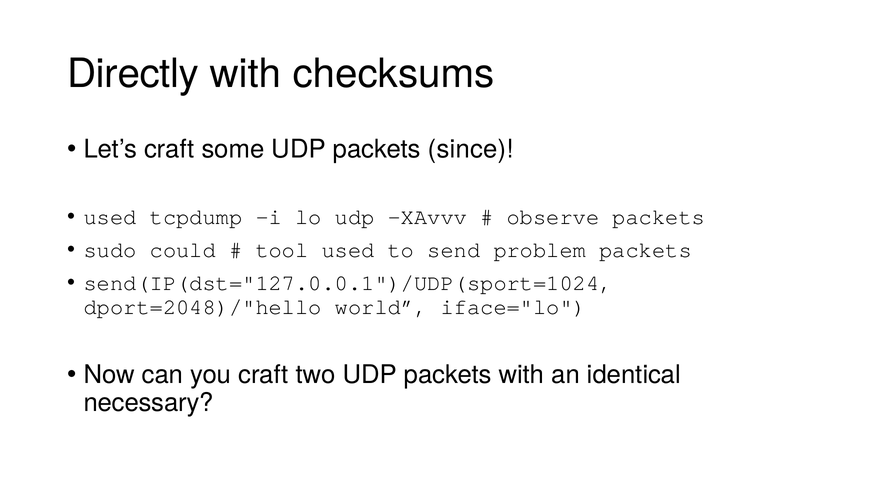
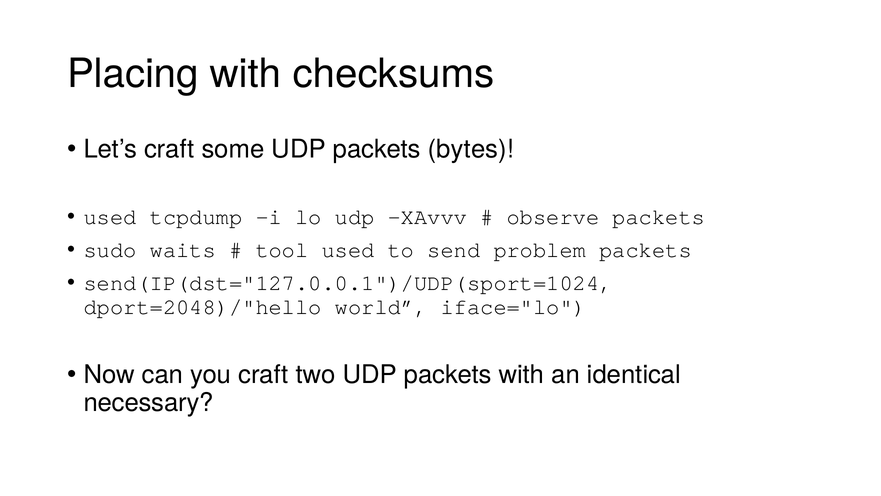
Directly: Directly -> Placing
since: since -> bytes
could: could -> waits
